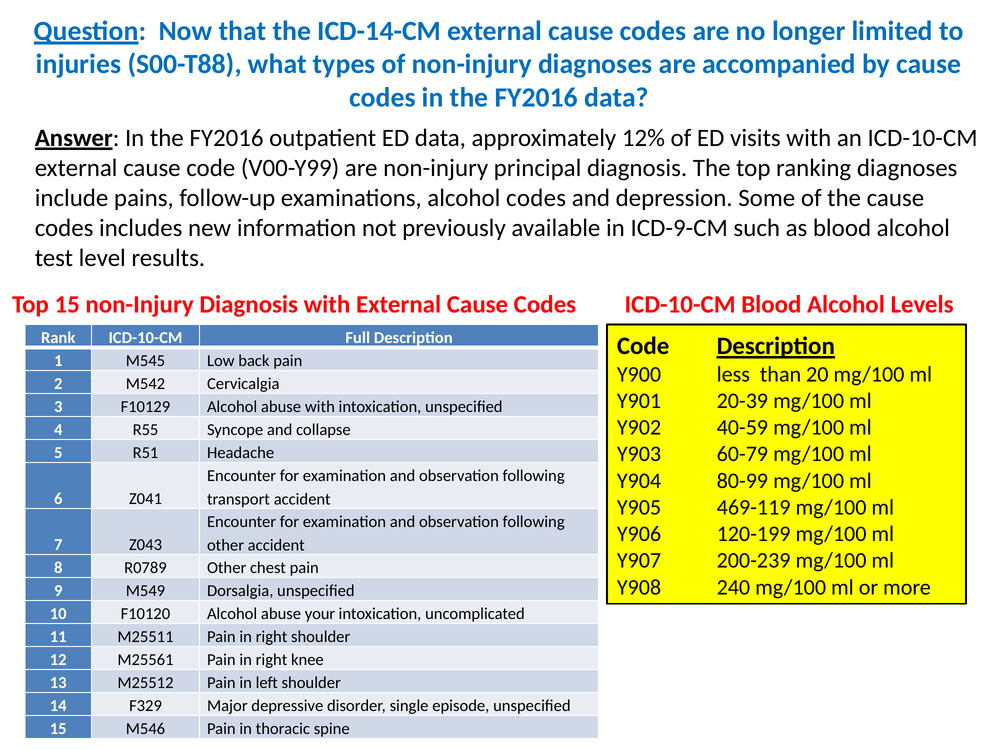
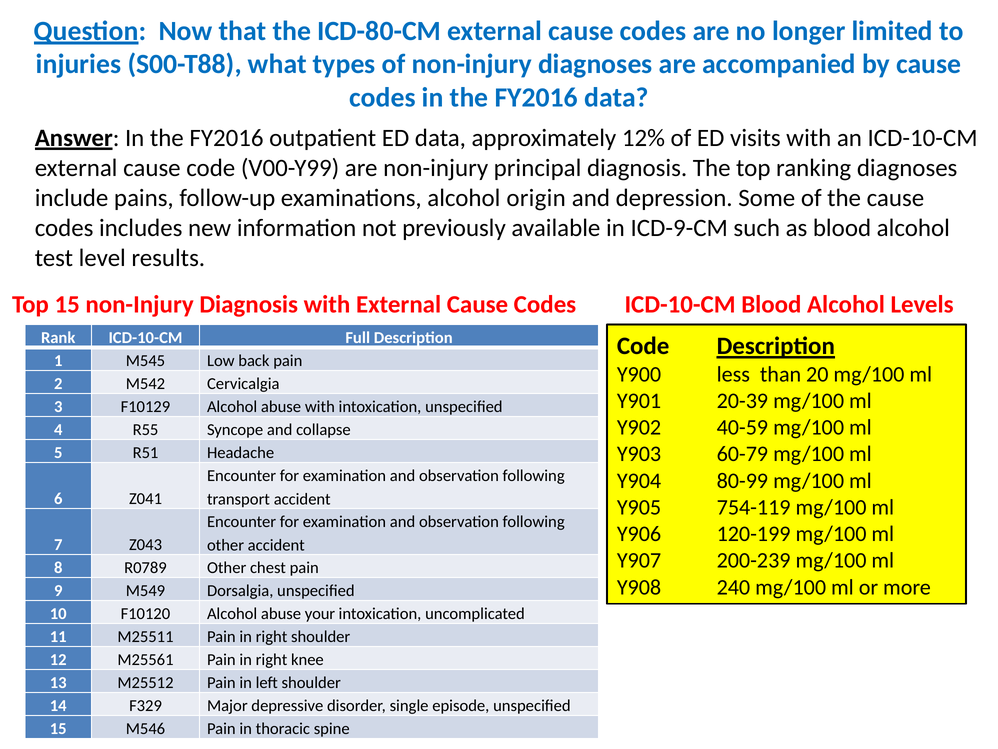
ICD-14-CM: ICD-14-CM -> ICD-80-CM
alcohol codes: codes -> origin
469-119: 469-119 -> 754-119
